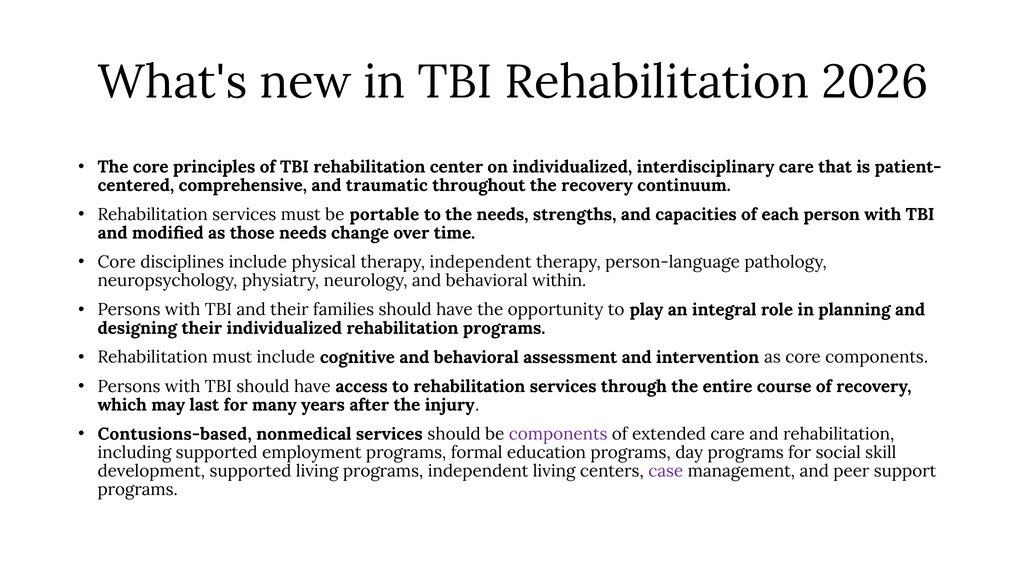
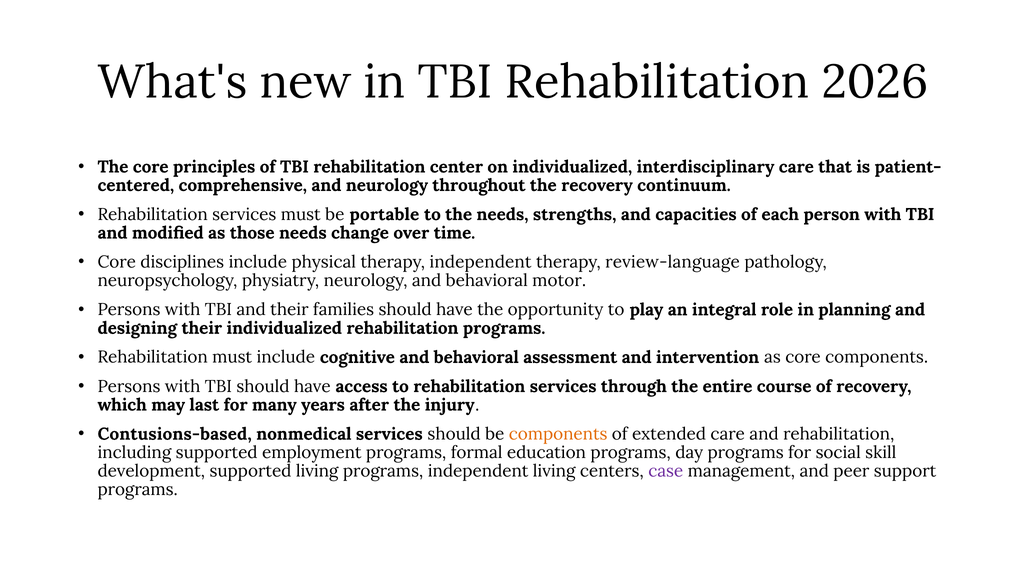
and traumatic: traumatic -> neurology
person-language: person-language -> review-language
within: within -> motor
components at (558, 434) colour: purple -> orange
